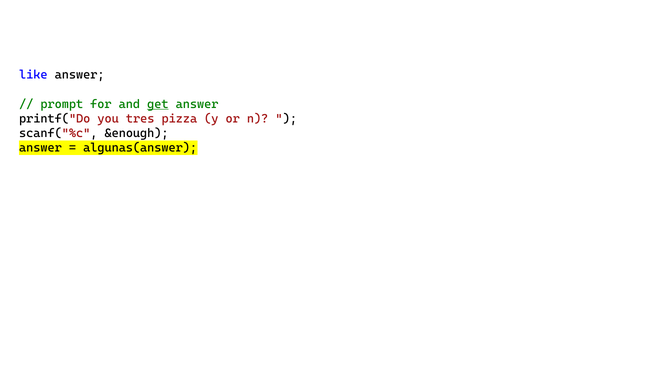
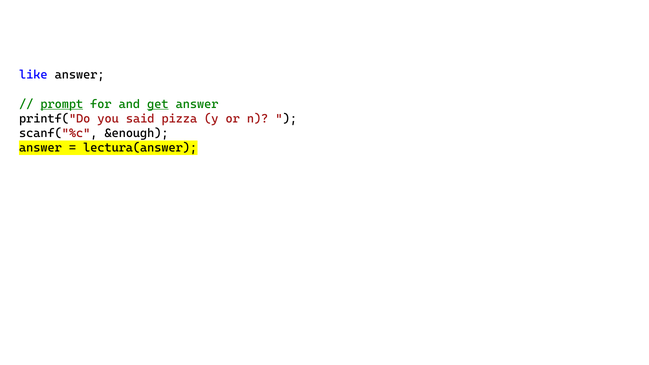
prompt underline: none -> present
tres: tres -> said
algunas(answer: algunas(answer -> lectura(answer
